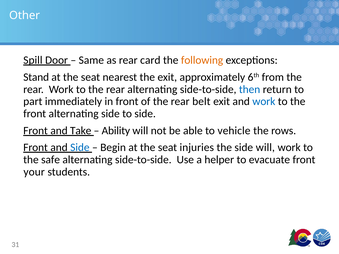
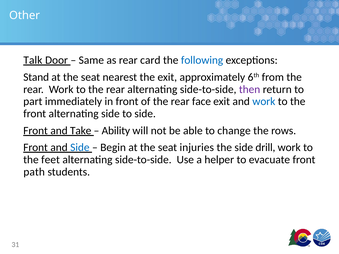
Spill: Spill -> Talk
following colour: orange -> blue
then colour: blue -> purple
belt: belt -> face
vehicle: vehicle -> change
side will: will -> drill
safe: safe -> feet
your: your -> path
